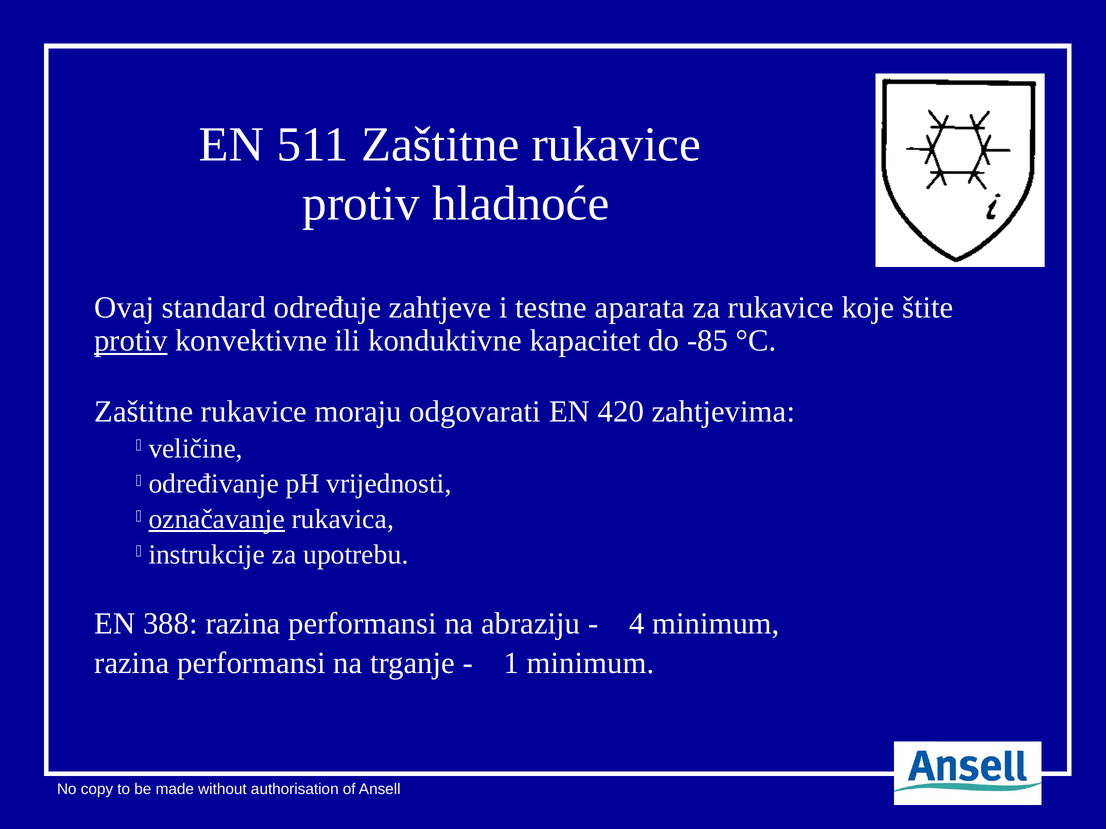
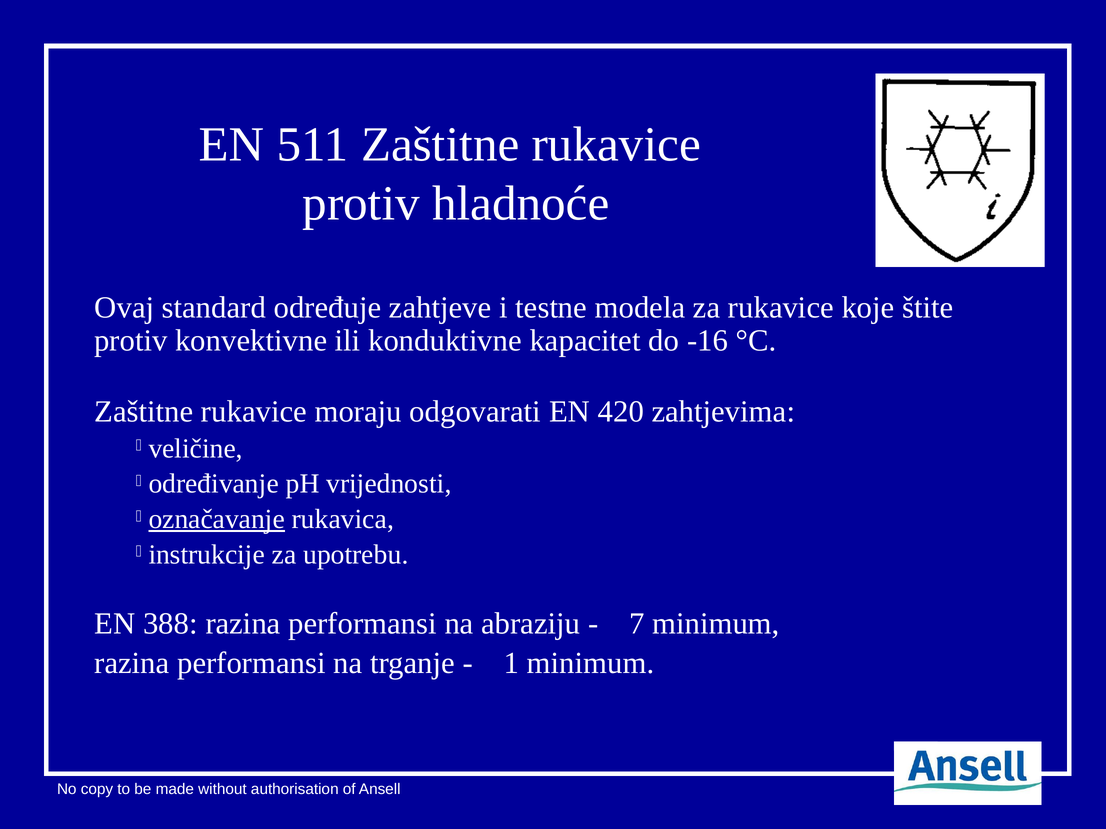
aparata: aparata -> modela
protiv at (131, 341) underline: present -> none
-85: -85 -> -16
4: 4 -> 7
